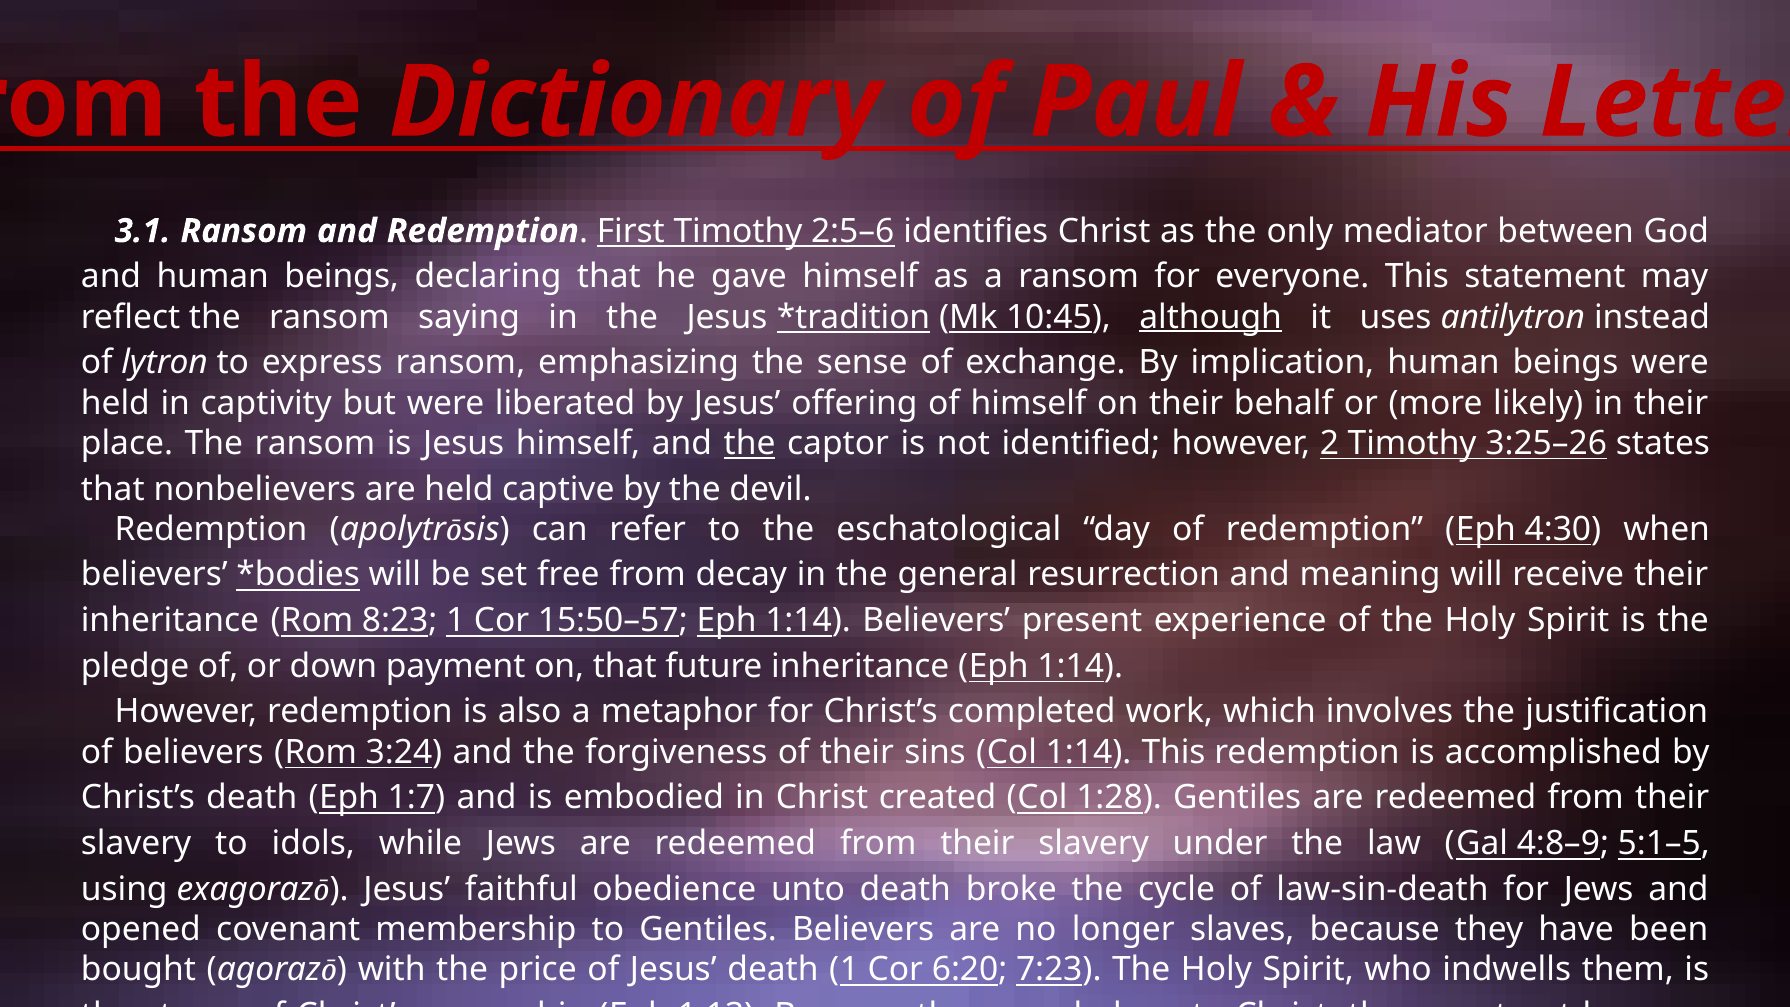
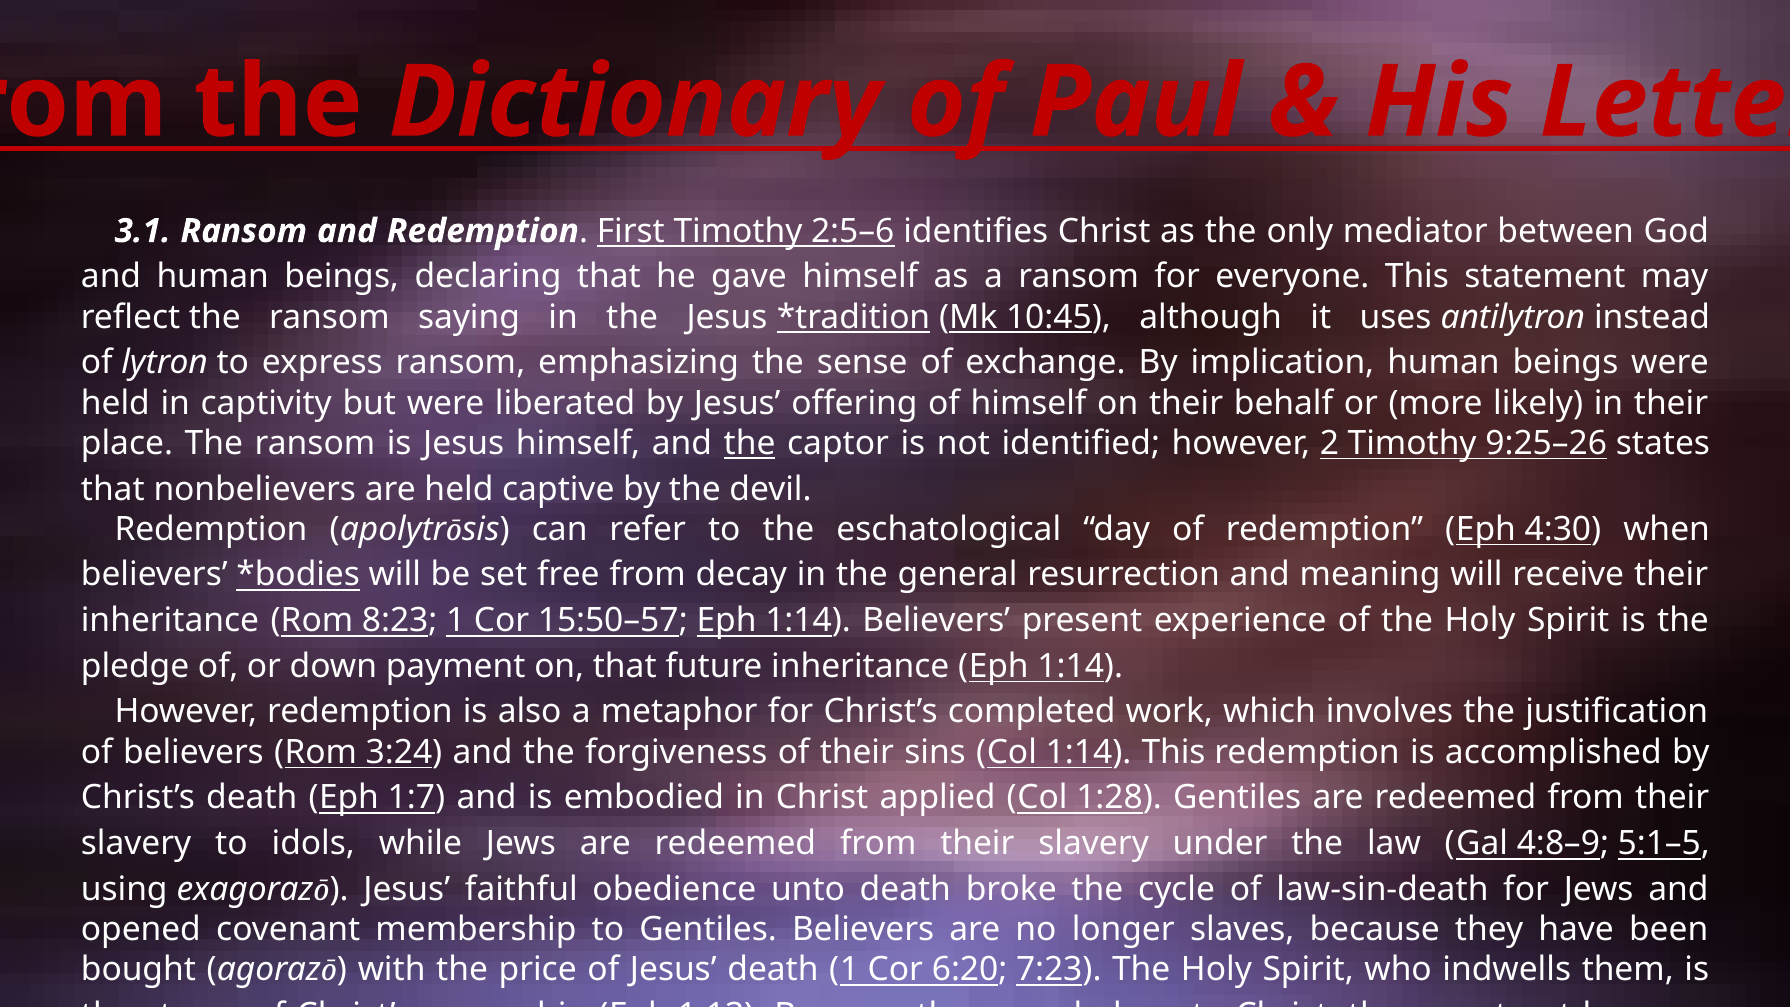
although underline: present -> none
3:25–26: 3:25–26 -> 9:25–26
created: created -> applied
